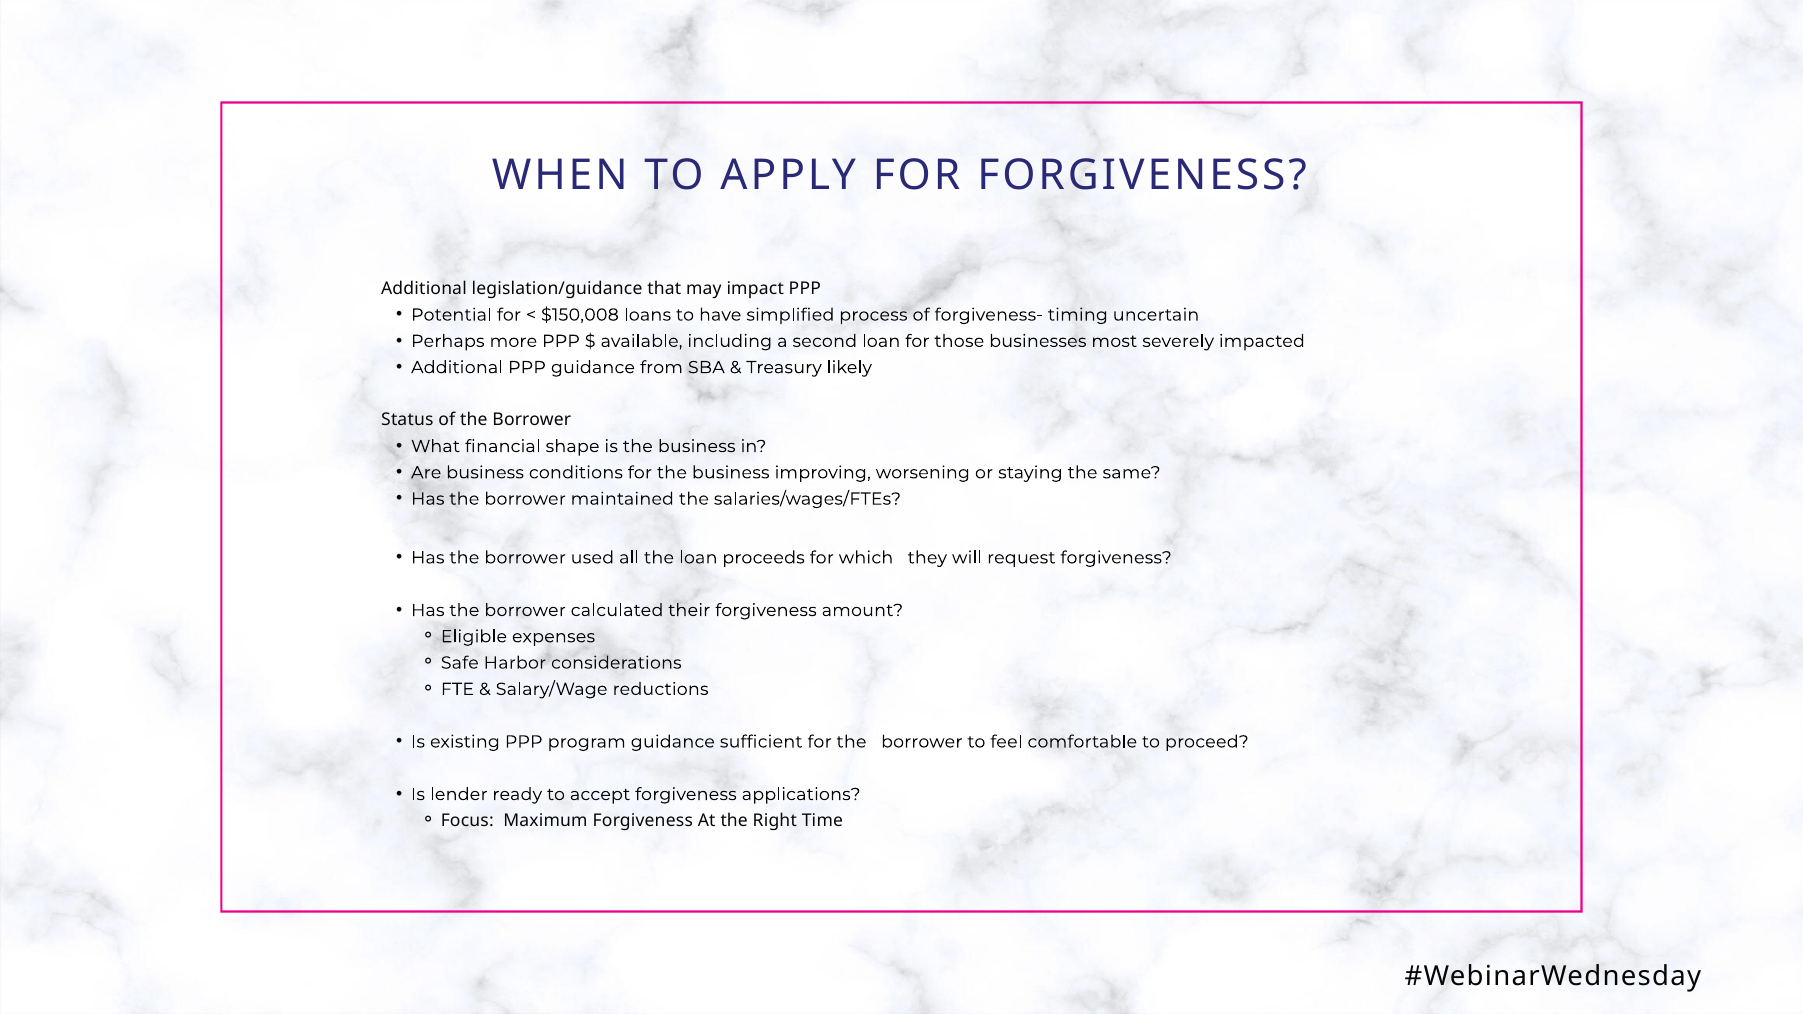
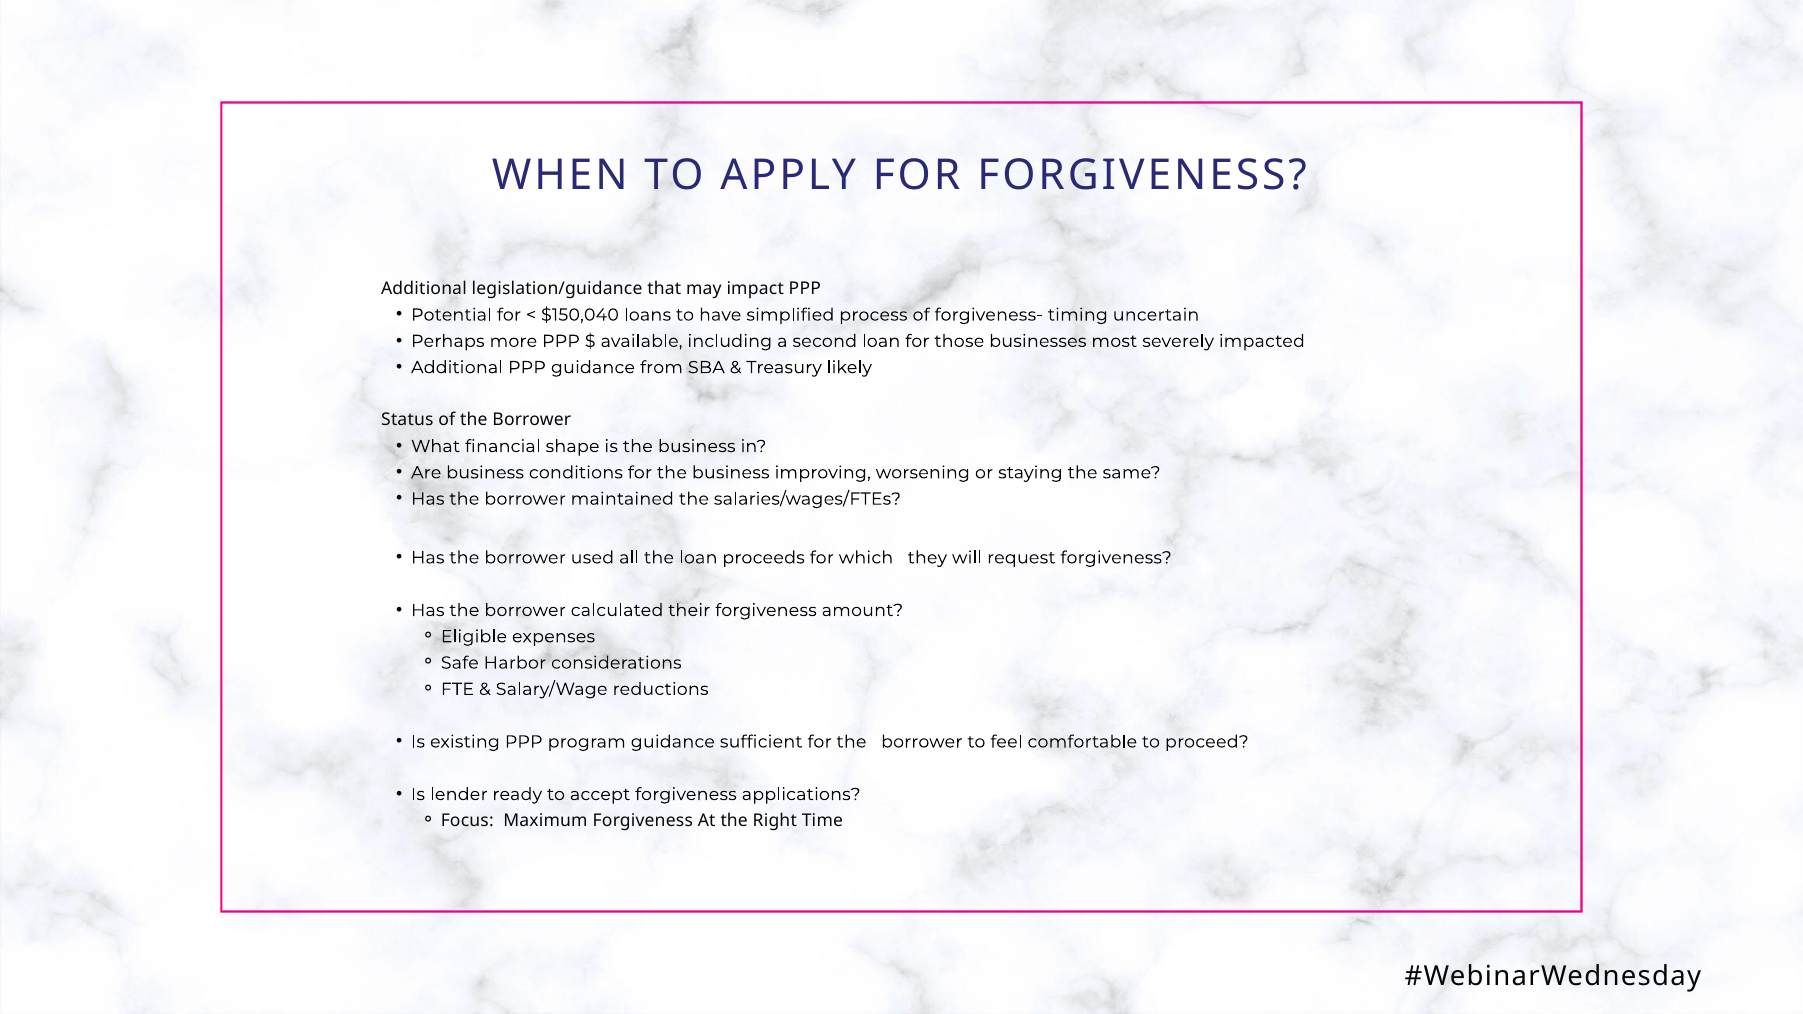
$150,008: $150,008 -> $150,040
